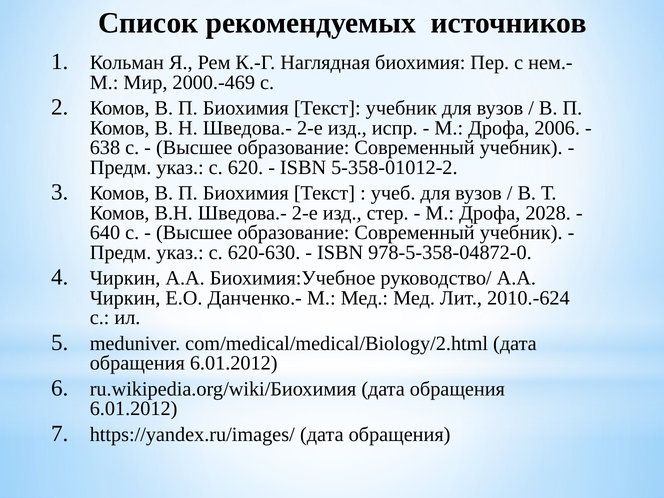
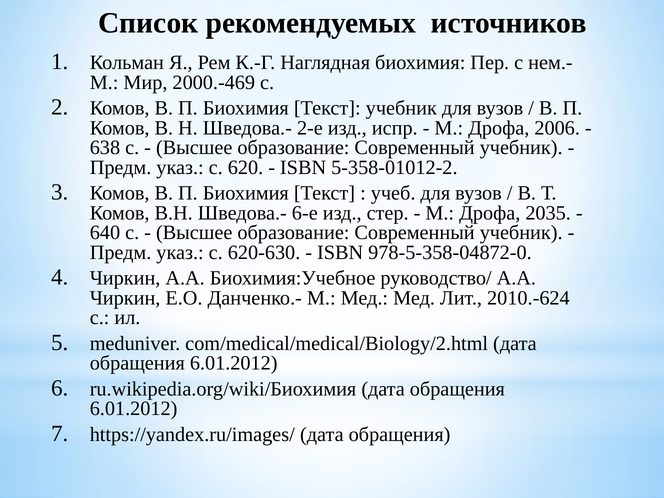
В.Н Шведова.- 2-е: 2-е -> 6-е
2028: 2028 -> 2035
